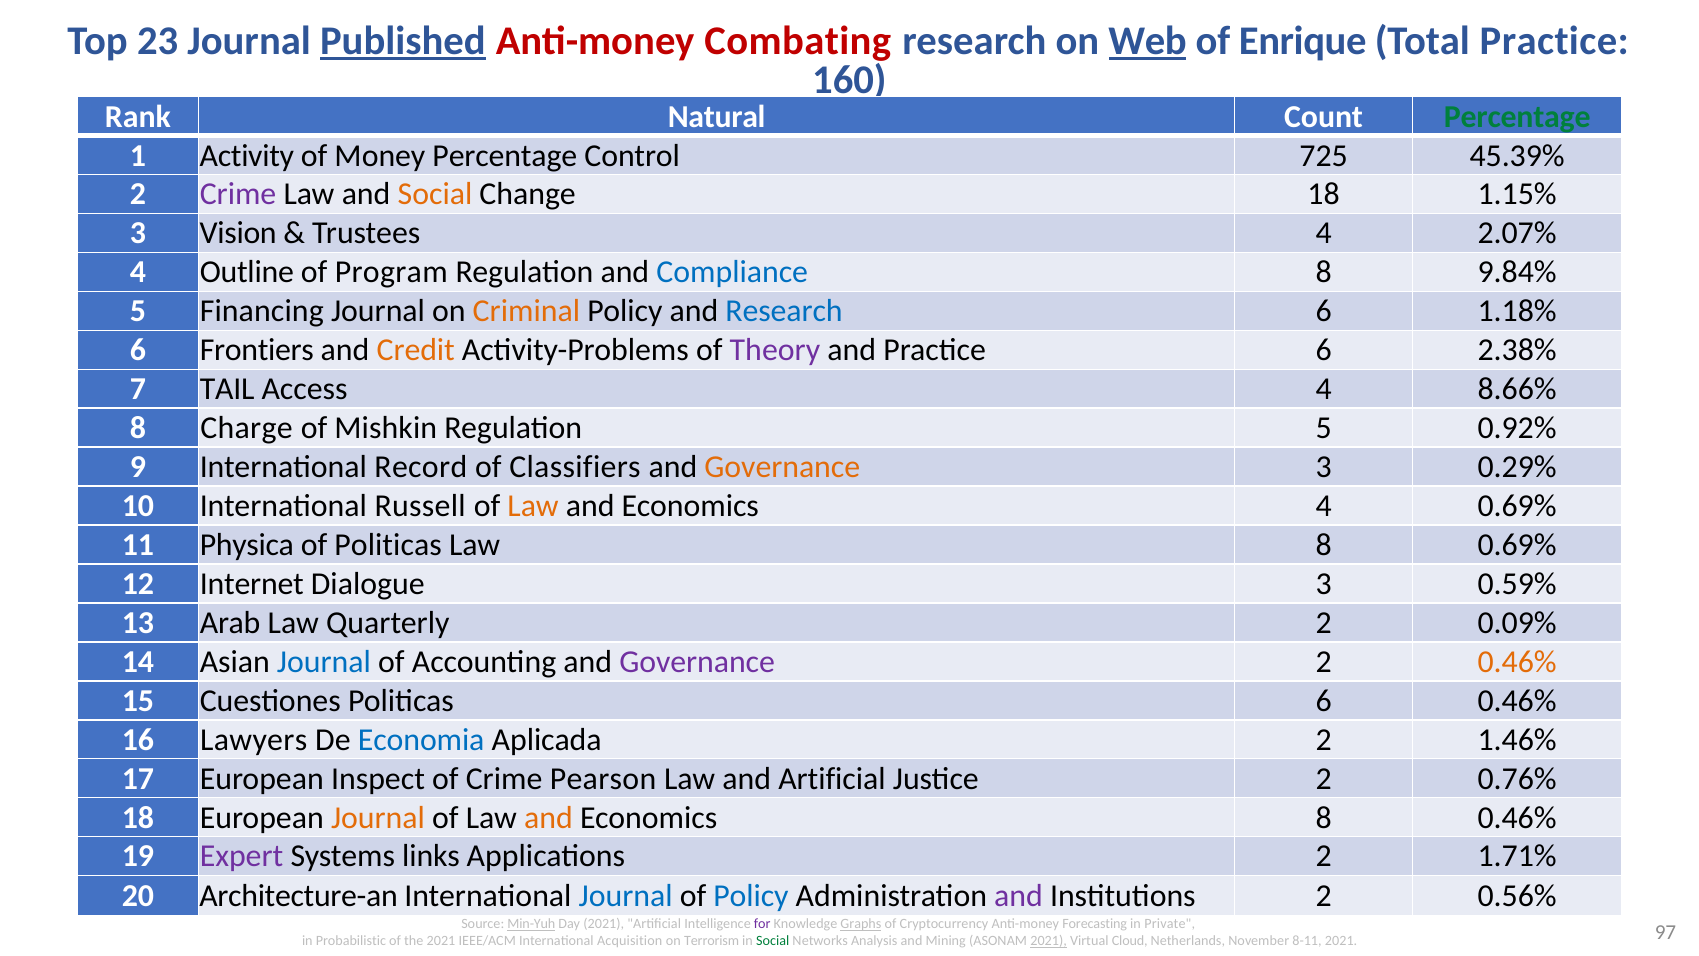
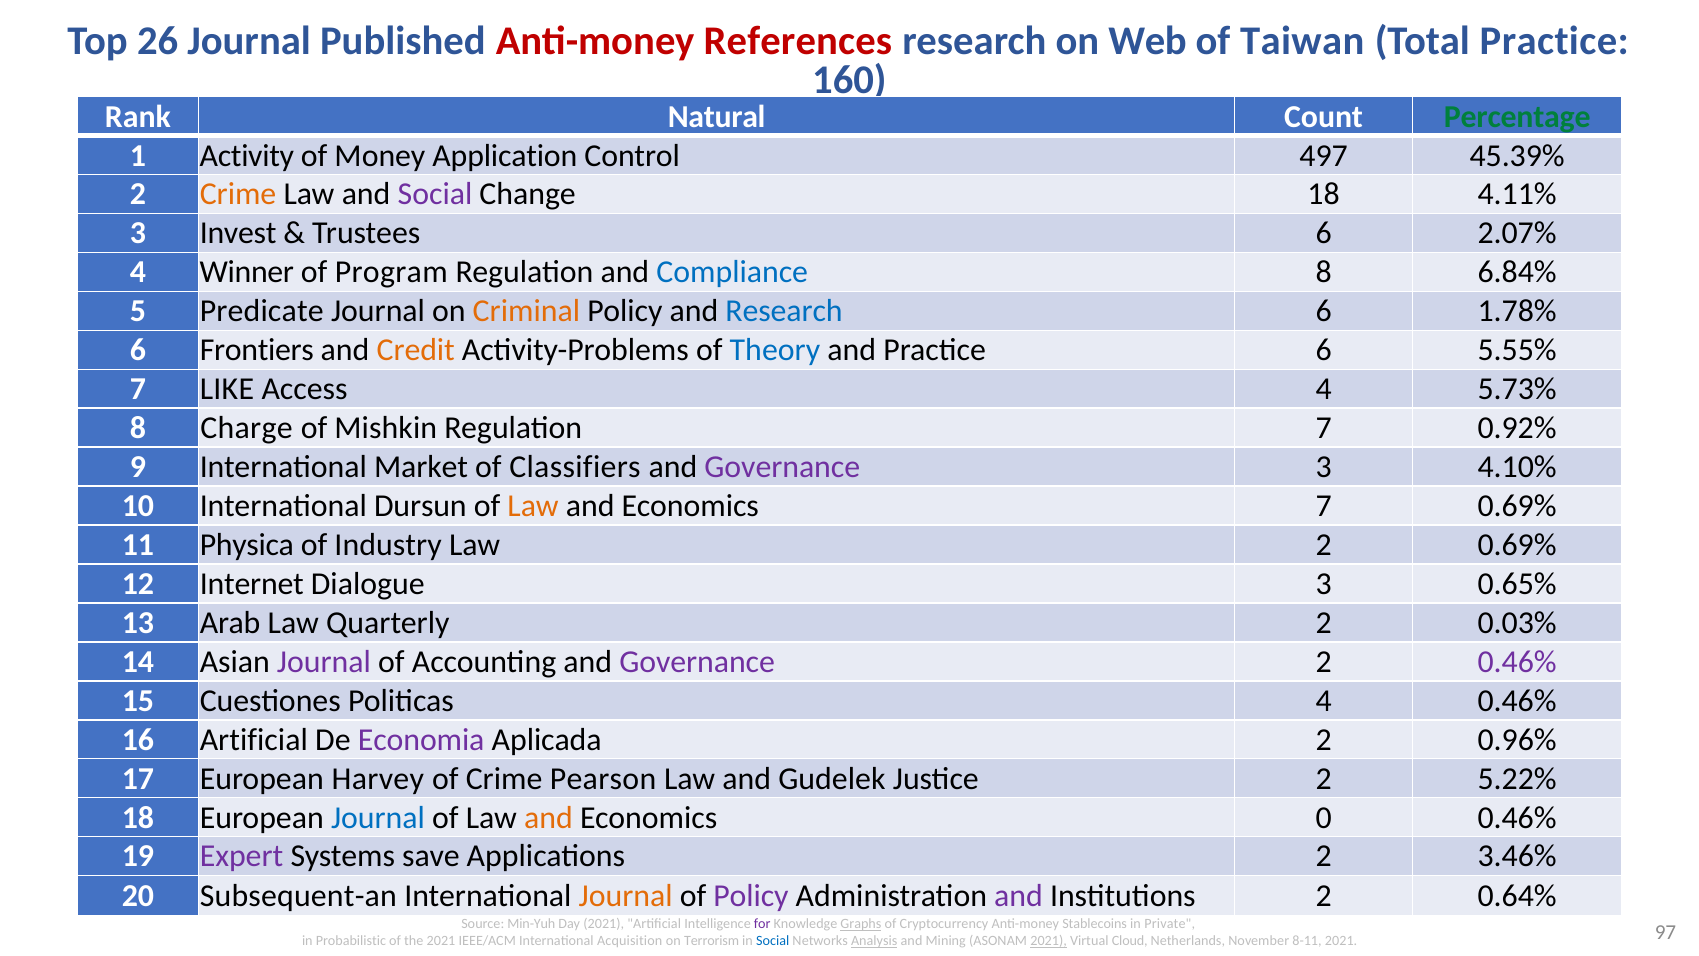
23: 23 -> 26
Published underline: present -> none
Combating: Combating -> References
Web underline: present -> none
Enrique: Enrique -> Taiwan
Money Percentage: Percentage -> Application
725: 725 -> 497
Crime at (238, 194) colour: purple -> orange
Social at (435, 194) colour: orange -> purple
1.15%: 1.15% -> 4.11%
Vision: Vision -> Invest
Trustees 4: 4 -> 6
Outline: Outline -> Winner
9.84%: 9.84% -> 6.84%
Financing: Financing -> Predicate
1.18%: 1.18% -> 1.78%
Theory colour: purple -> blue
2.38%: 2.38% -> 5.55%
TAIL: TAIL -> LIKE
8.66%: 8.66% -> 5.73%
Regulation 5: 5 -> 7
Record: Record -> Market
Governance at (782, 467) colour: orange -> purple
0.29%: 0.29% -> 4.10%
Russell: Russell -> Dursun
Economics 4: 4 -> 7
of Politicas: Politicas -> Industry
Law 8: 8 -> 2
0.59%: 0.59% -> 0.65%
0.09%: 0.09% -> 0.03%
Journal at (324, 662) colour: blue -> purple
0.46% at (1517, 662) colour: orange -> purple
Politicas 6: 6 -> 4
16 Lawyers: Lawyers -> Artificial
Economia colour: blue -> purple
1.46%: 1.46% -> 0.96%
Inspect: Inspect -> Harvey
and Artificial: Artificial -> Gudelek
0.76%: 0.76% -> 5.22%
Journal at (378, 817) colour: orange -> blue
Economics 8: 8 -> 0
links: links -> save
1.71%: 1.71% -> 3.46%
Architecture-an: Architecture-an -> Subsequent-an
Journal at (626, 896) colour: blue -> orange
Policy at (751, 896) colour: blue -> purple
0.56%: 0.56% -> 0.64%
Min-Yuh underline: present -> none
Forecasting: Forecasting -> Stablecoins
Social at (773, 941) colour: green -> blue
Analysis underline: none -> present
